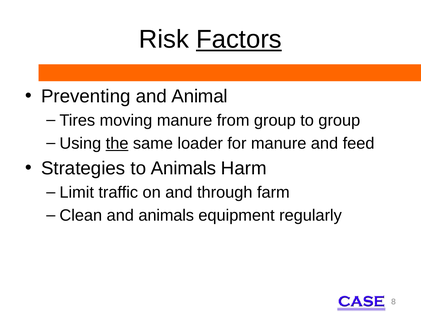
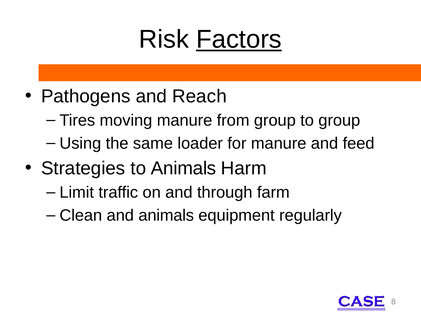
Preventing: Preventing -> Pathogens
Animal: Animal -> Reach
the underline: present -> none
